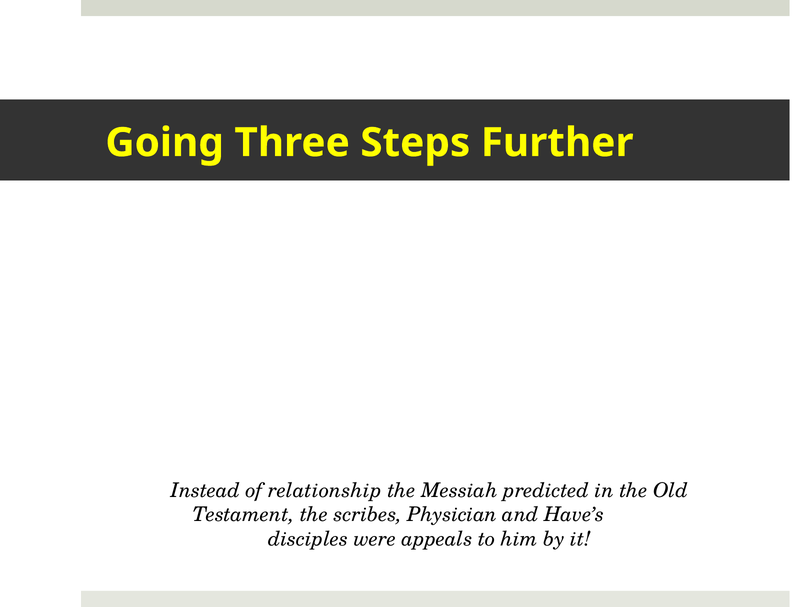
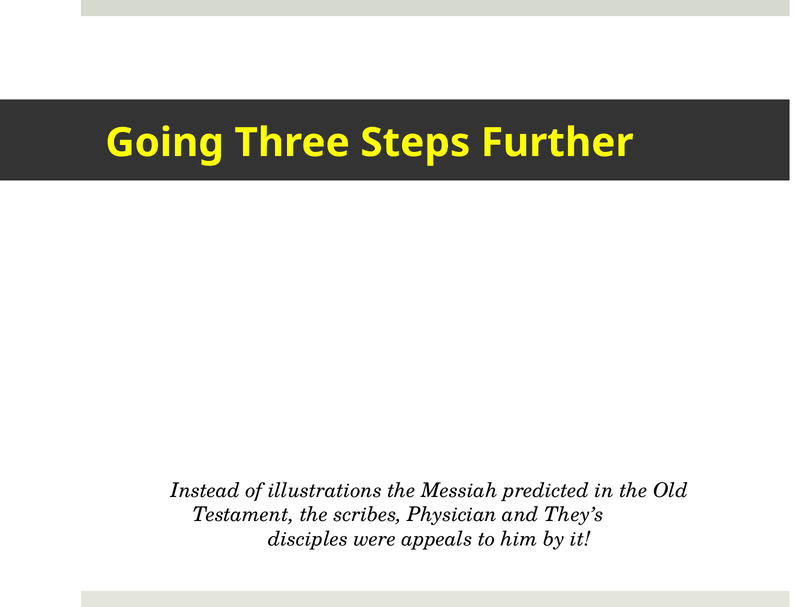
relationship: relationship -> illustrations
Have’s: Have’s -> They’s
